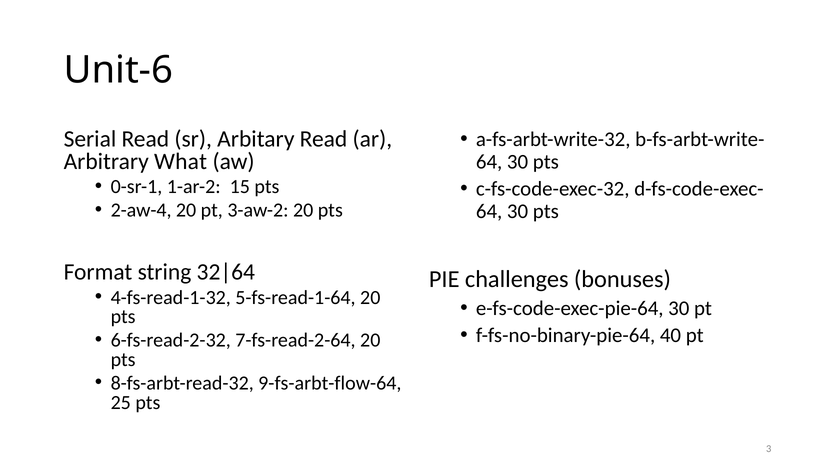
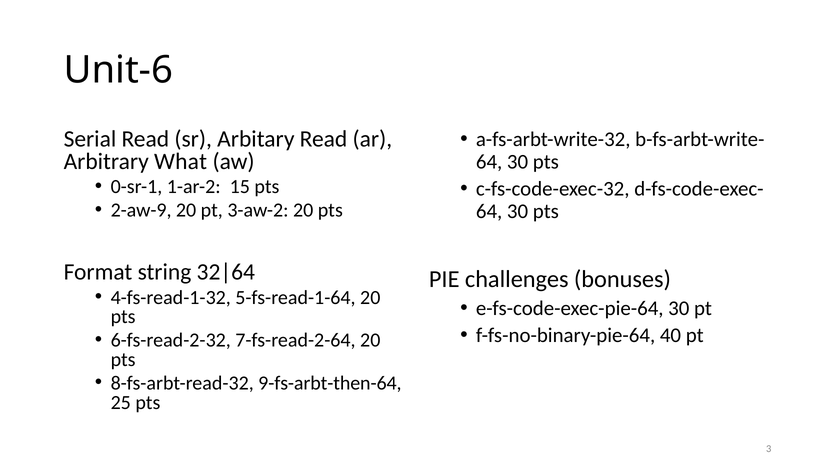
2-aw-4: 2-aw-4 -> 2-aw-9
9-fs-arbt-flow-64: 9-fs-arbt-flow-64 -> 9-fs-arbt-then-64
